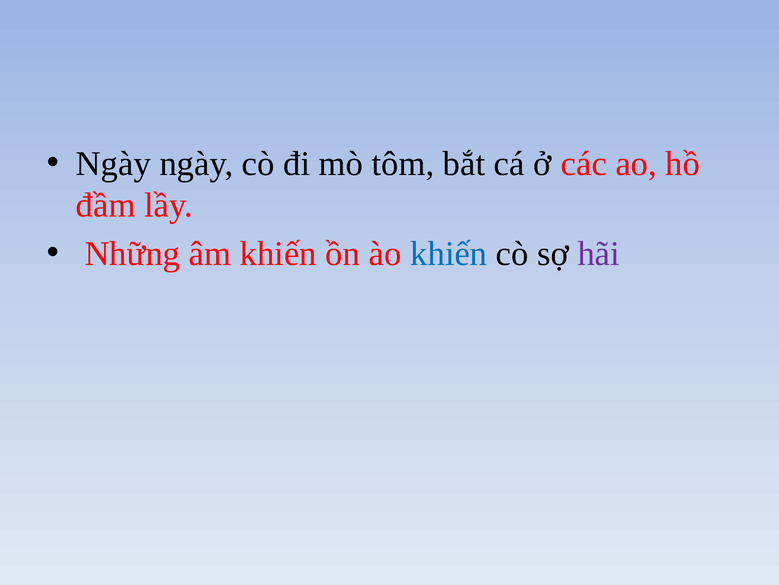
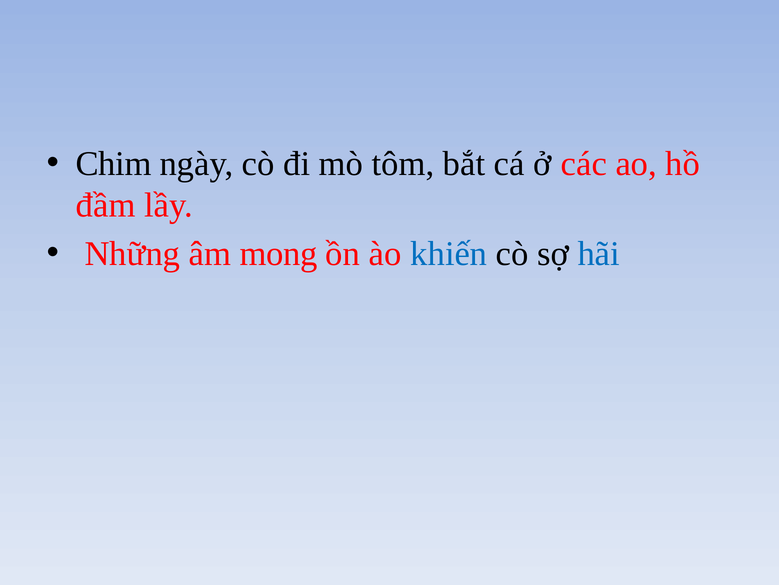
Ngày at (113, 163): Ngày -> Chim
âm khiến: khiến -> mong
hãi colour: purple -> blue
